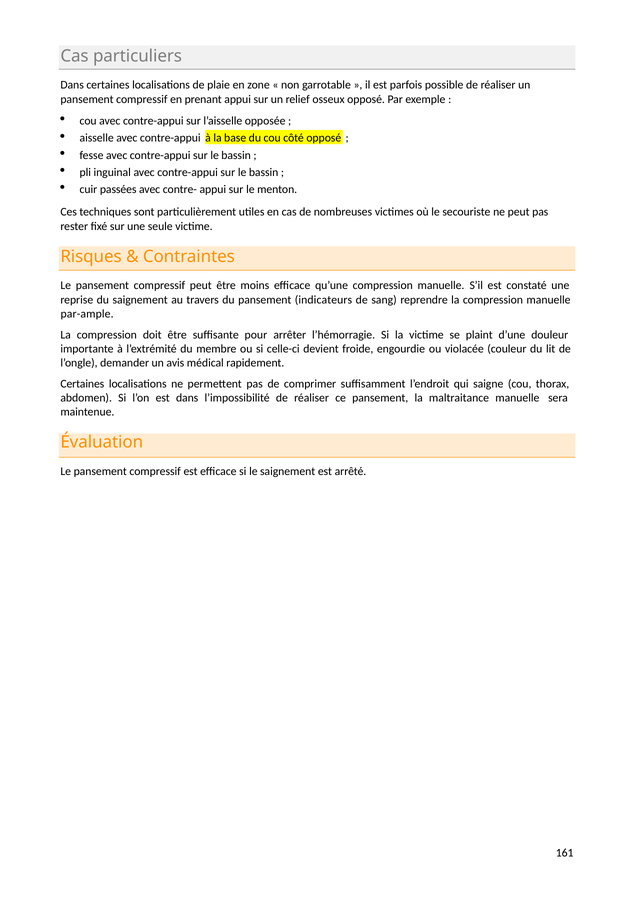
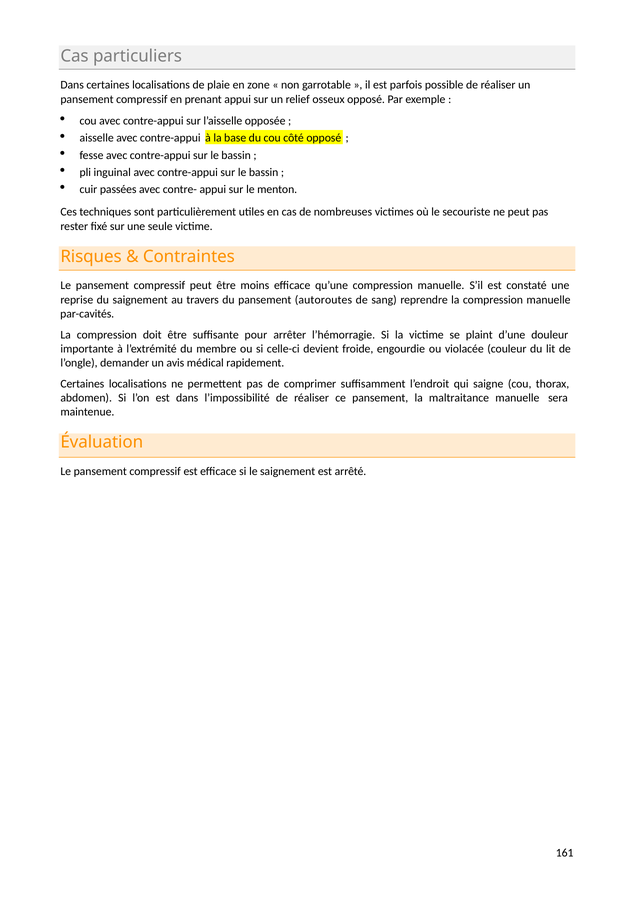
indicateurs: indicateurs -> autoroutes
par-ample: par-ample -> par-cavités
